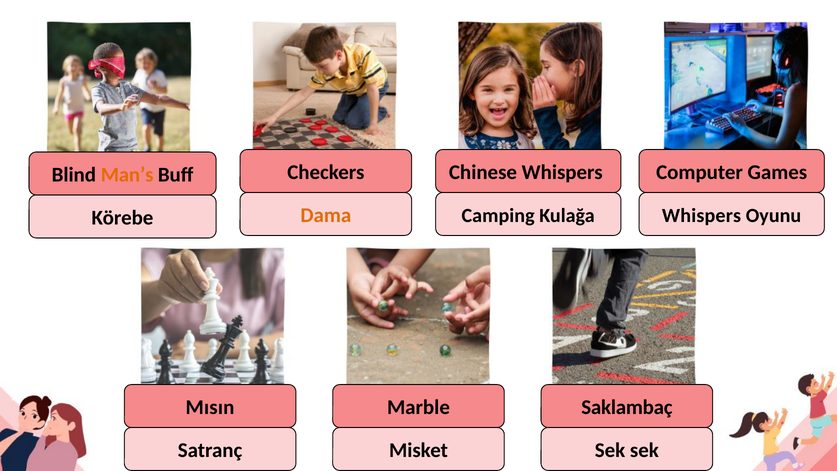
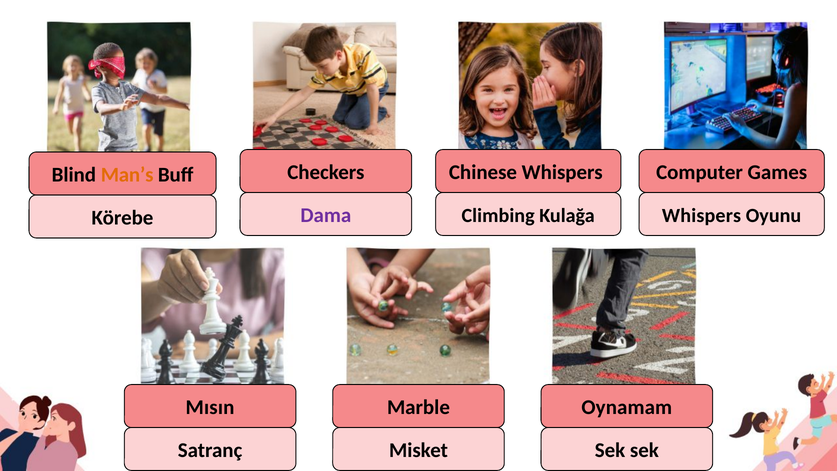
Dama colour: orange -> purple
Camping: Camping -> Climbing
Saklambaç: Saklambaç -> Oynamam
